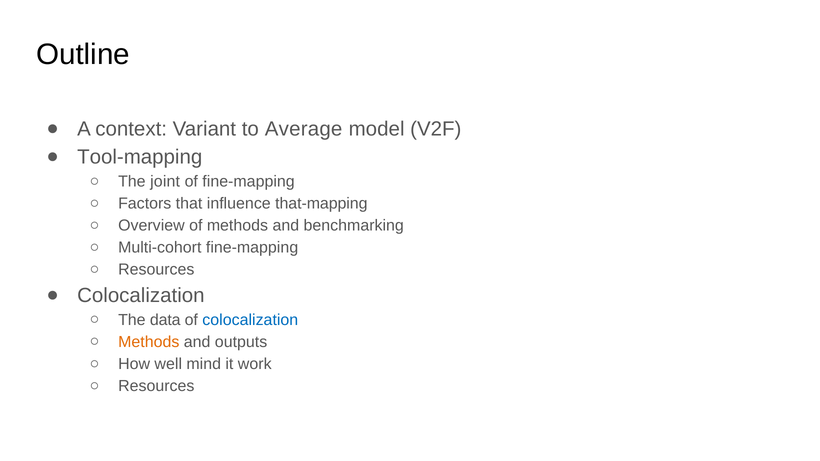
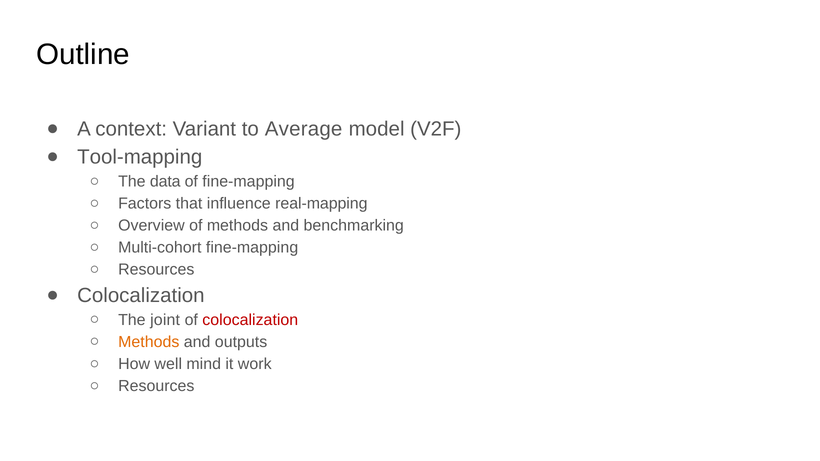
joint: joint -> data
that-mapping: that-mapping -> real-mapping
data: data -> joint
colocalization at (250, 320) colour: blue -> red
